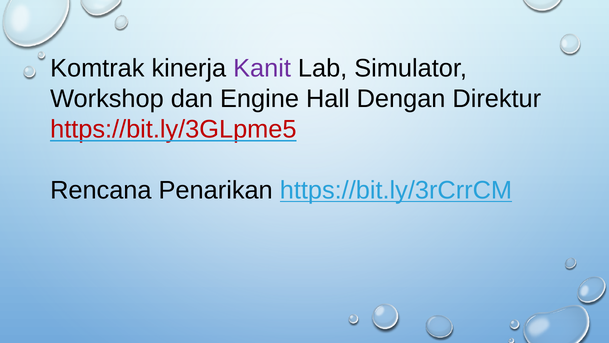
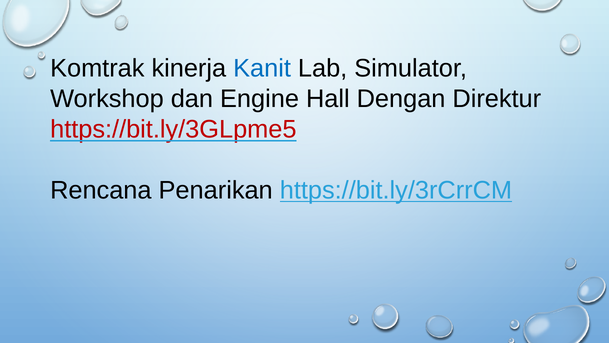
Kanit colour: purple -> blue
